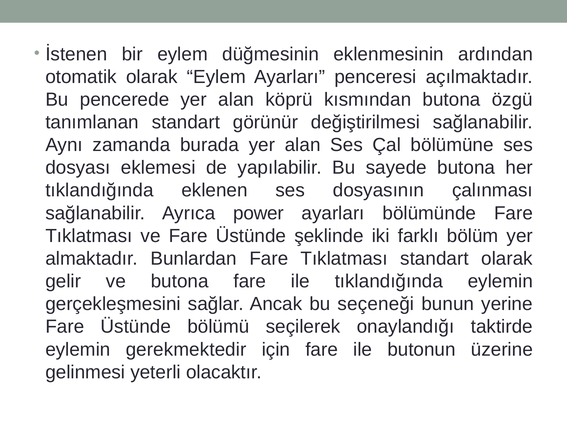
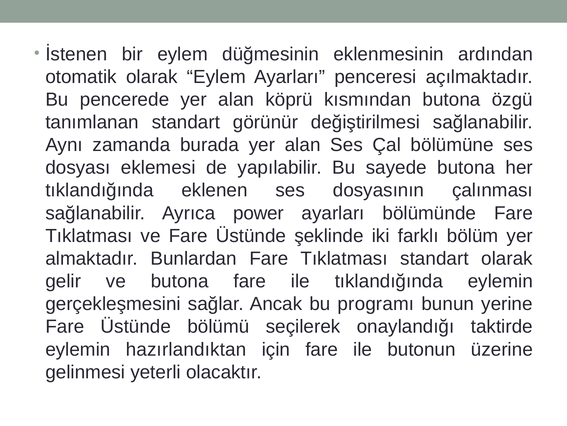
seçeneği: seçeneği -> programı
gerekmektedir: gerekmektedir -> hazırlandıktan
